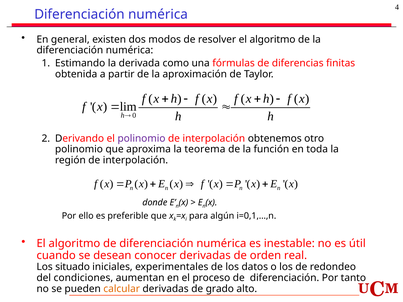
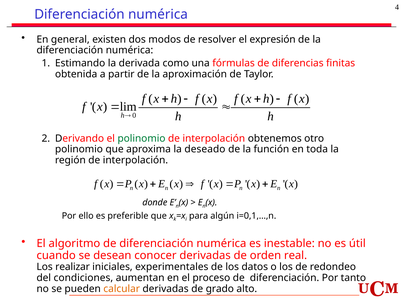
resolver el algoritmo: algoritmo -> expresión
polinomio at (141, 139) colour: purple -> green
teorema: teorema -> deseado
situado: situado -> realizar
